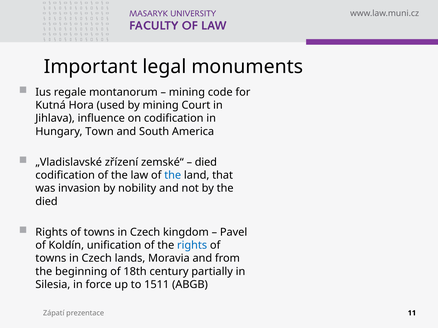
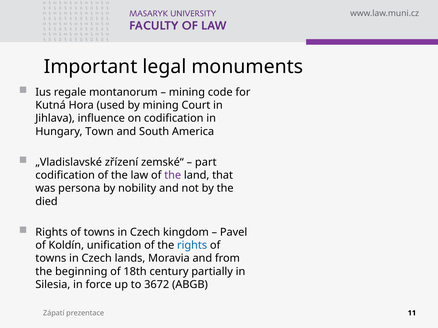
died at (206, 162): died -> part
the at (173, 176) colour: blue -> purple
invasion: invasion -> persona
1511: 1511 -> 3672
